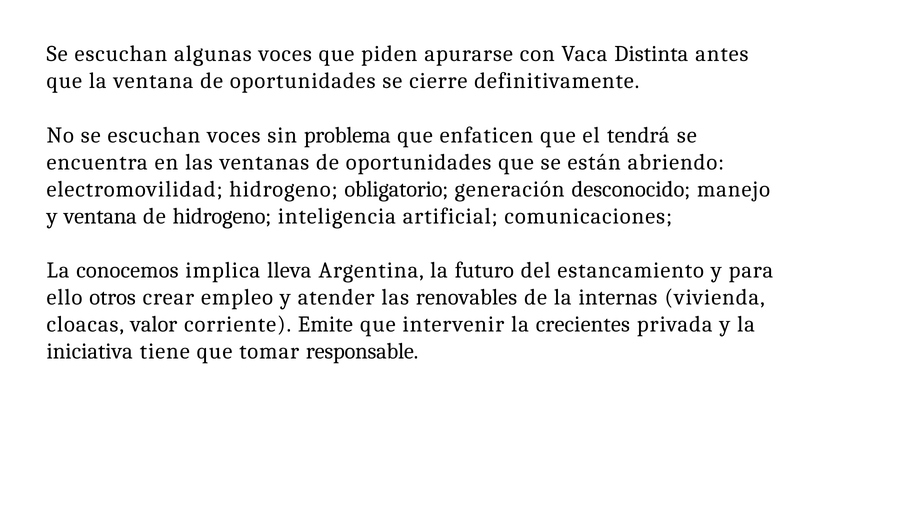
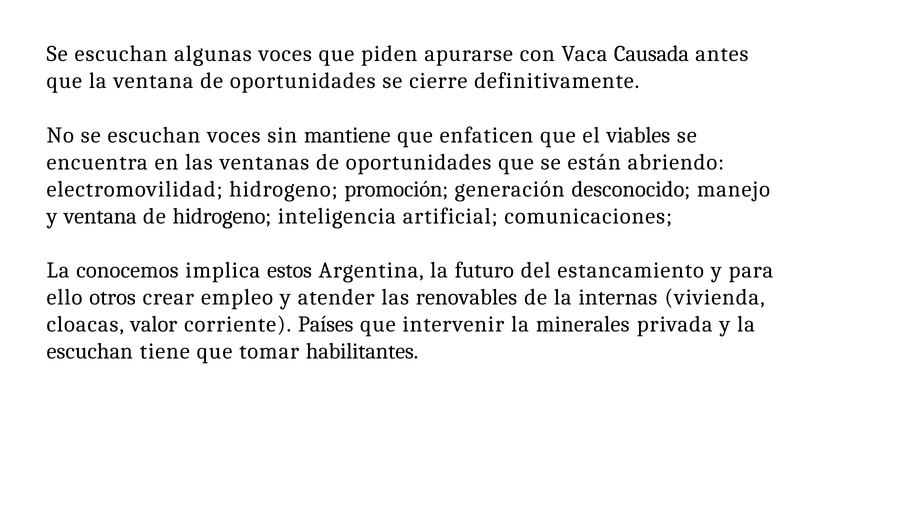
Distinta: Distinta -> Causada
problema: problema -> mantiene
tendrá: tendrá -> viables
obligatorio: obligatorio -> promoción
lleva: lleva -> estos
Emite: Emite -> Países
crecientes: crecientes -> minerales
iniciativa at (90, 352): iniciativa -> escuchan
responsable: responsable -> habilitantes
